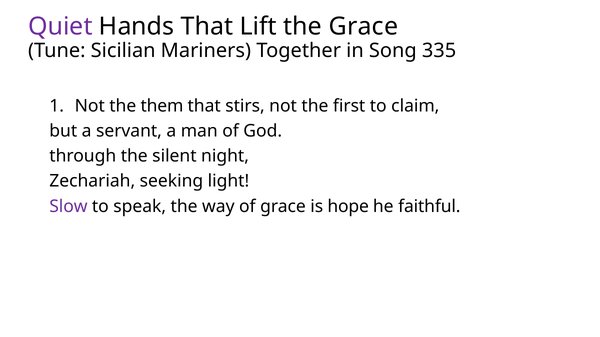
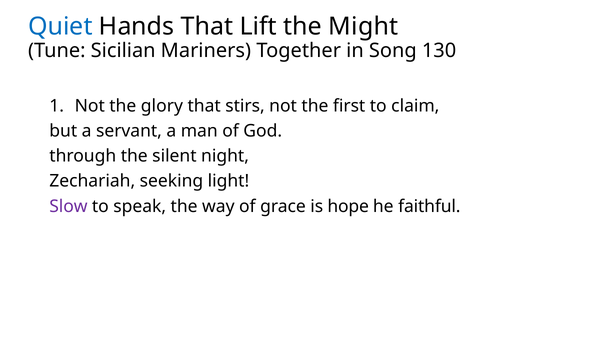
Quiet colour: purple -> blue
the Grace: Grace -> Might
335: 335 -> 130
them: them -> glory
